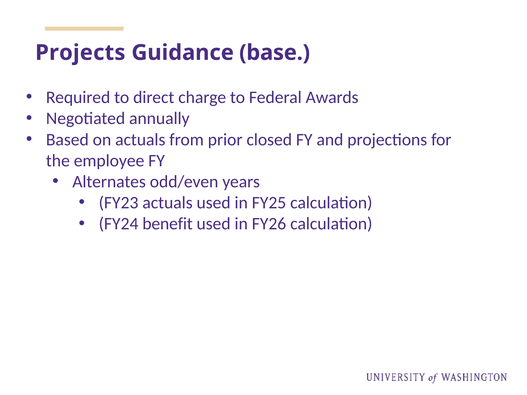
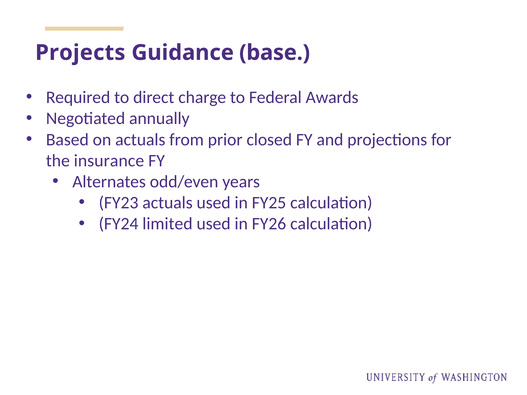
employee: employee -> insurance
benefit: benefit -> limited
